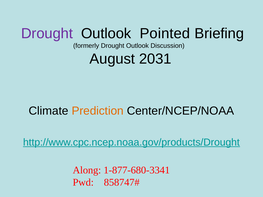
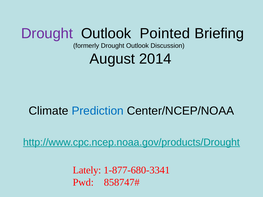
2031: 2031 -> 2014
Prediction colour: orange -> blue
Along: Along -> Lately
